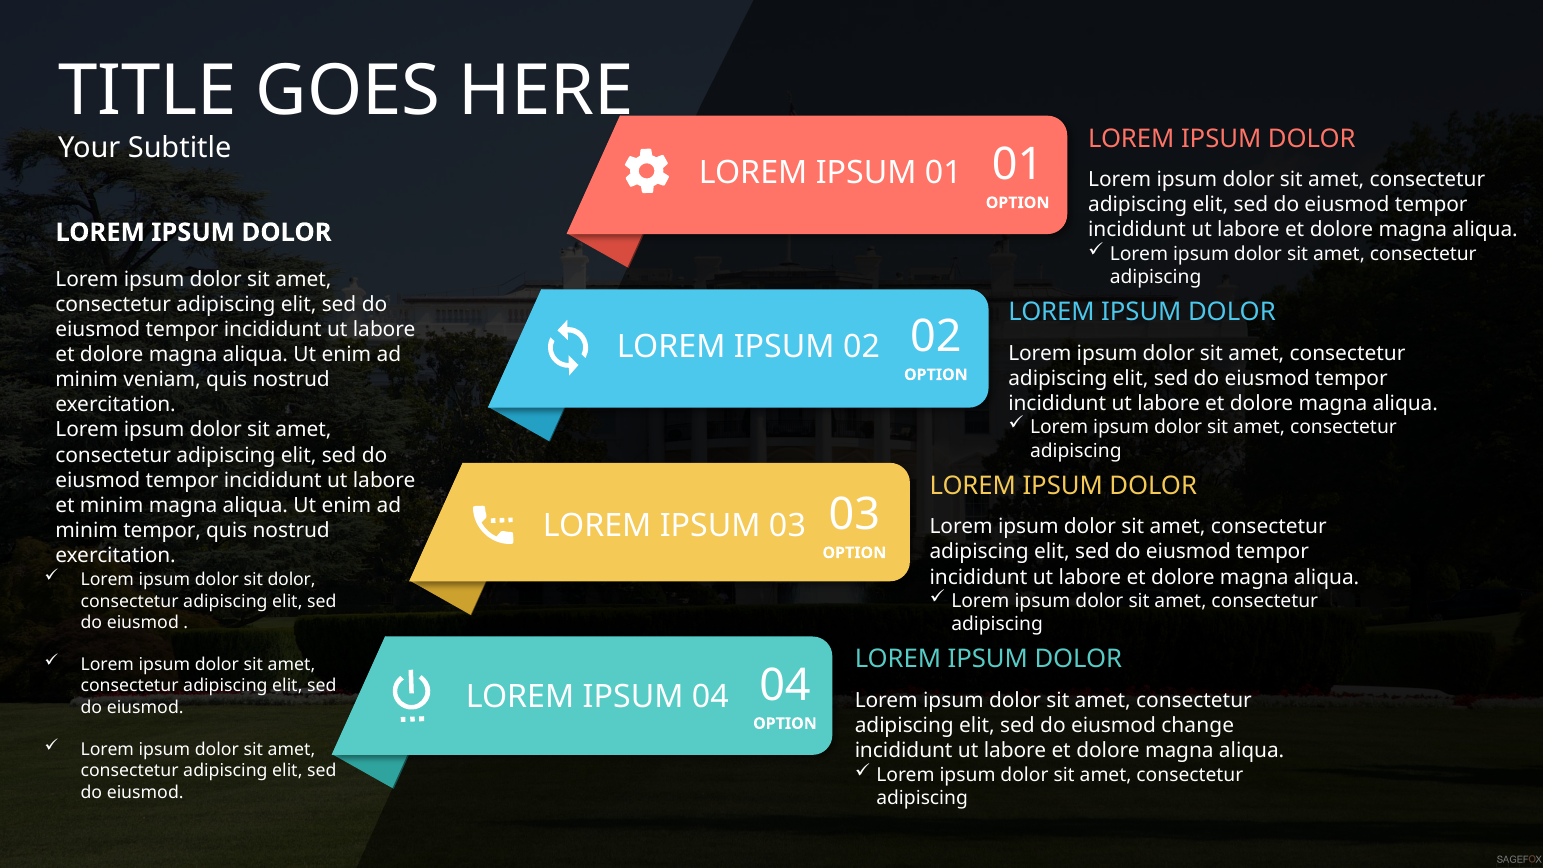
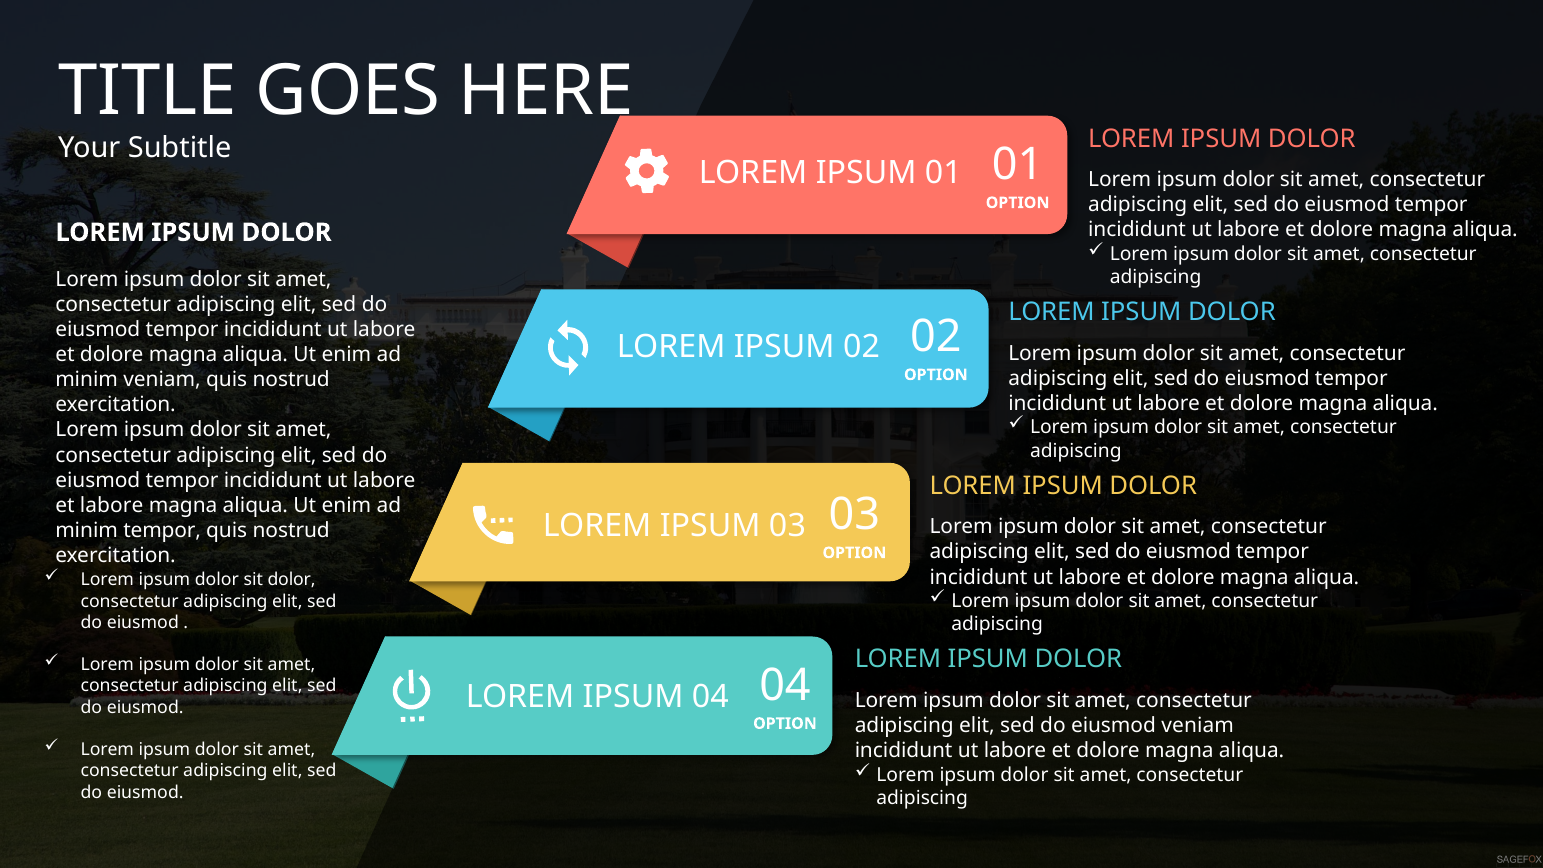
et minim: minim -> labore
eiusmod change: change -> veniam
